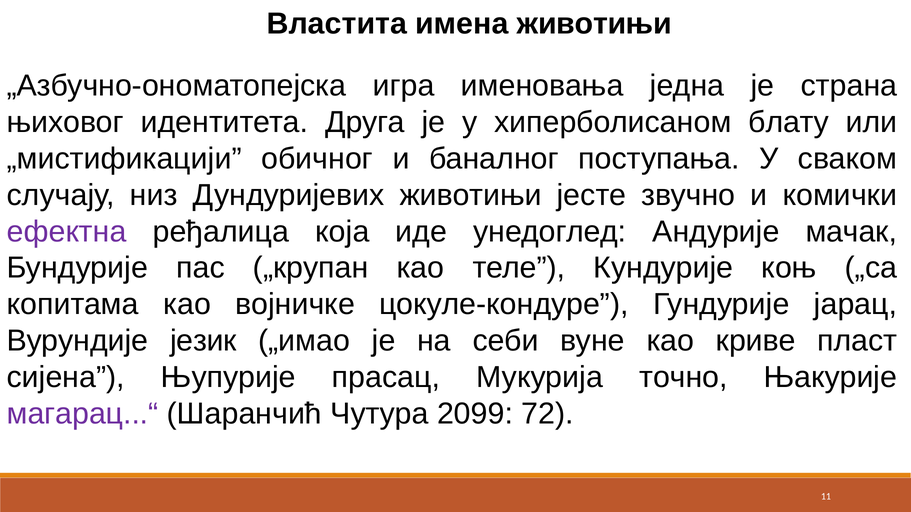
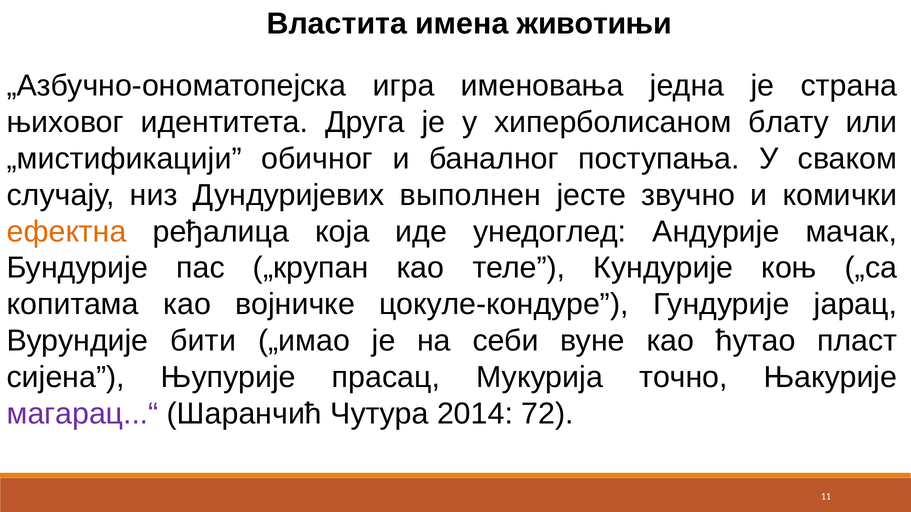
Дундуријевих животињи: животињи -> выполнен
ефектна colour: purple -> orange
језик: језик -> бити
криве: криве -> ћутао
2099: 2099 -> 2014
